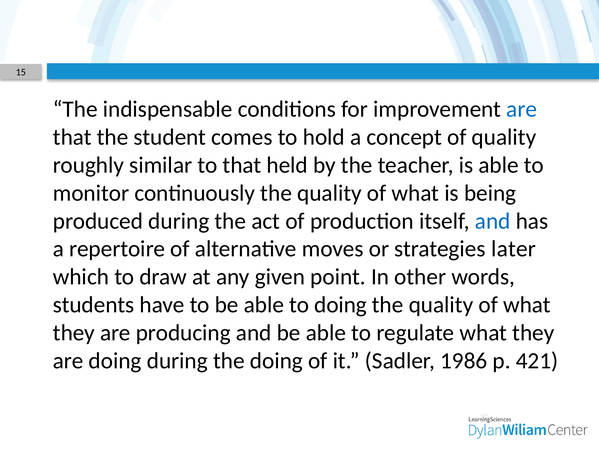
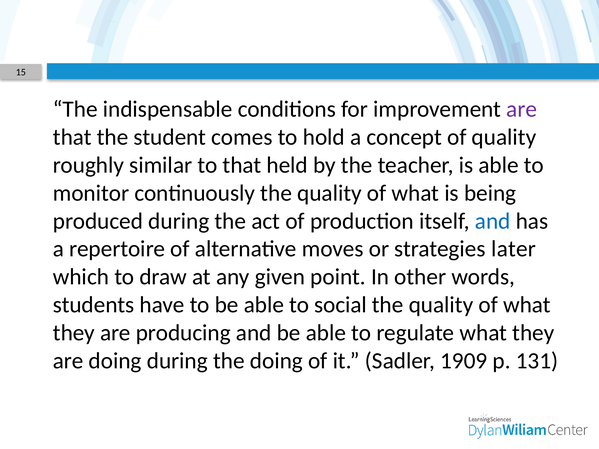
are at (522, 109) colour: blue -> purple
to doing: doing -> social
1986: 1986 -> 1909
421: 421 -> 131
